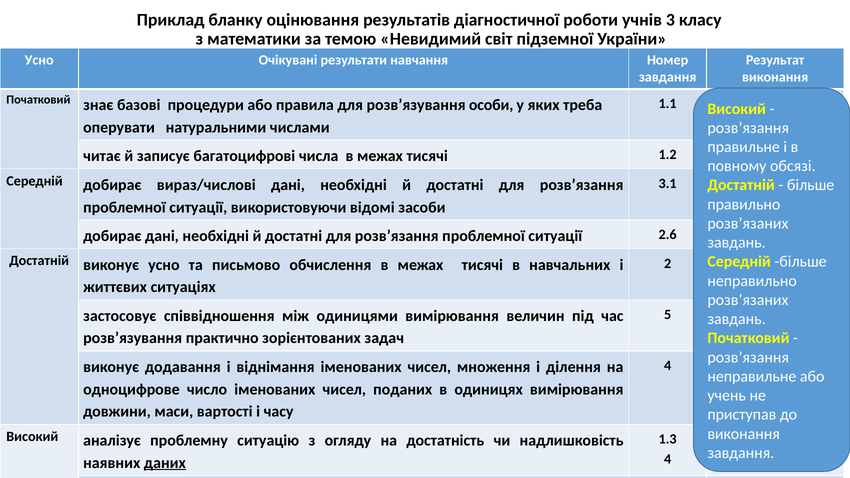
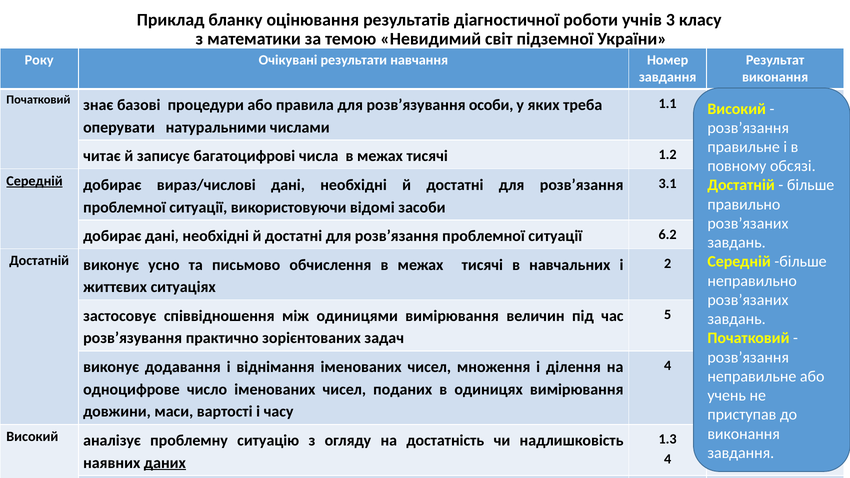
Усно at (39, 60): Усно -> Року
Середній at (35, 181) underline: none -> present
ситуації 2.6: 2.6 -> 6.2
